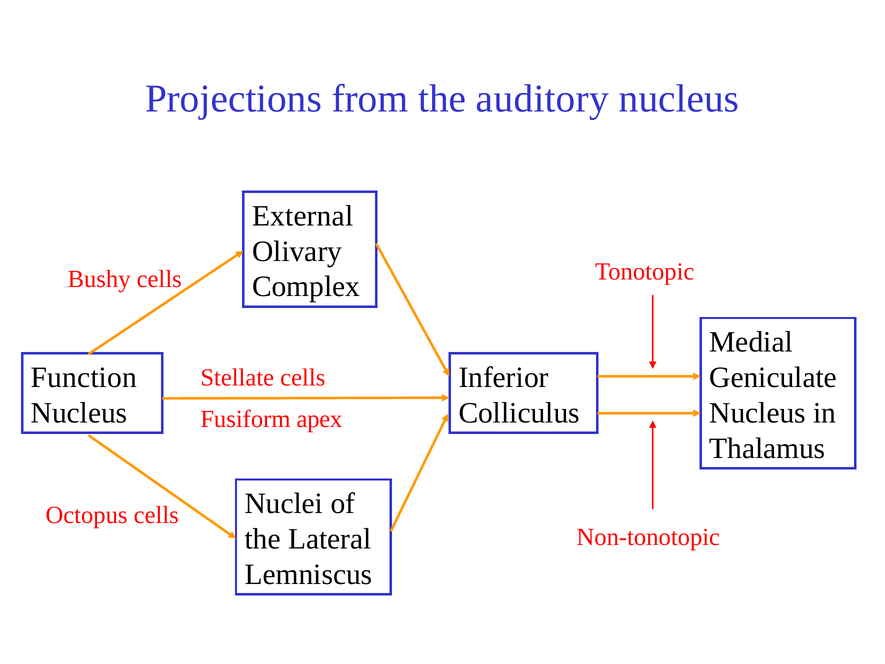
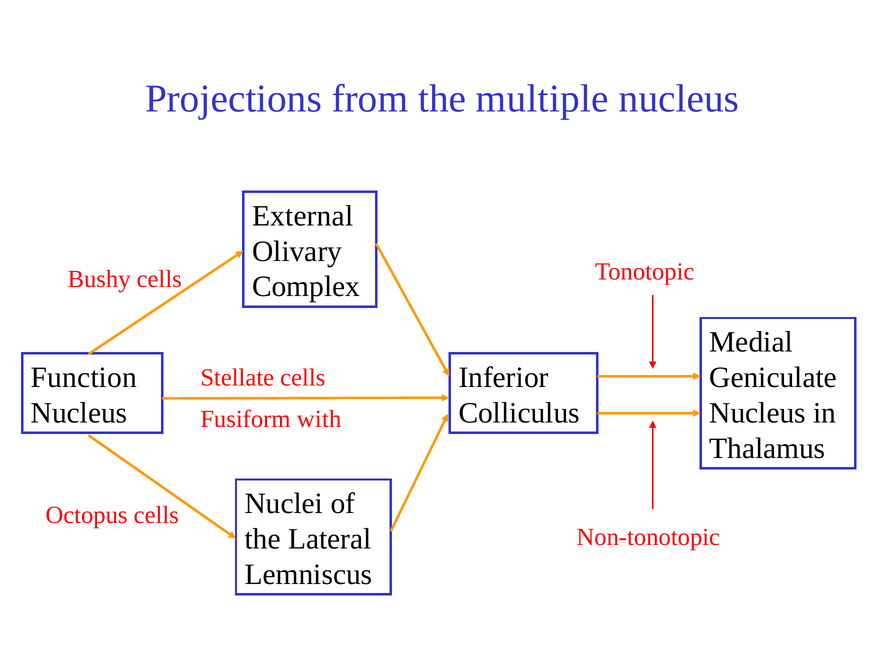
auditory: auditory -> multiple
apex: apex -> with
